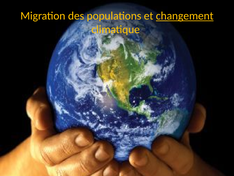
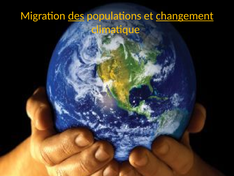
des underline: none -> present
